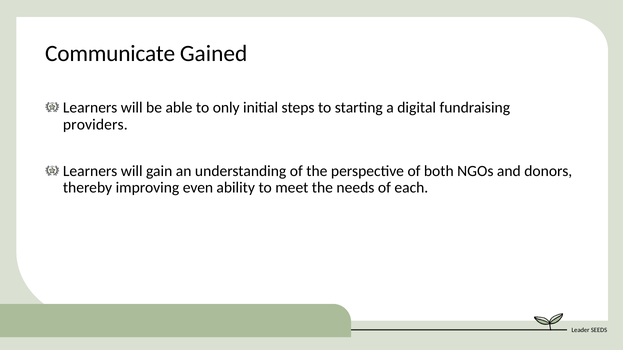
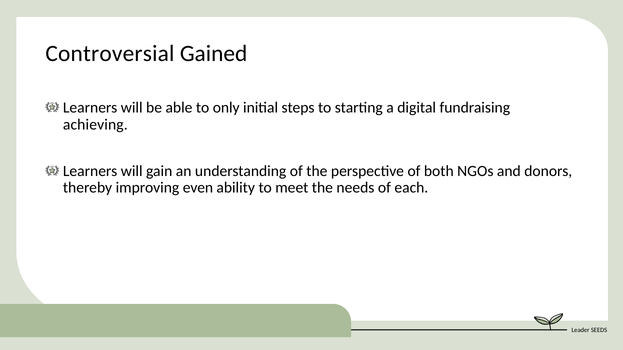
Communicate: Communicate -> Controversial
providers: providers -> achieving
